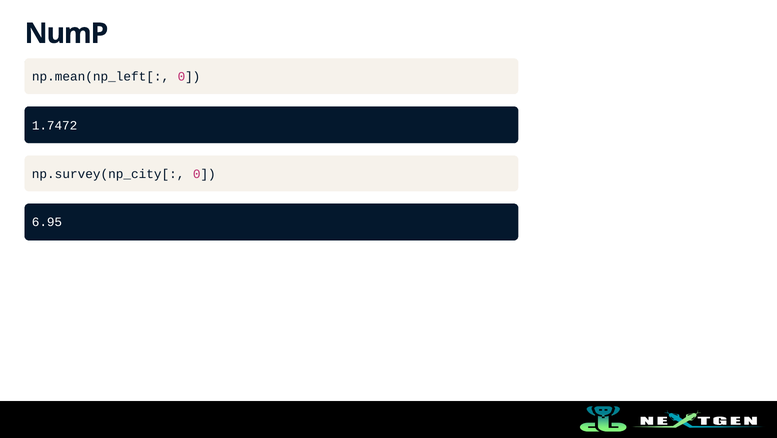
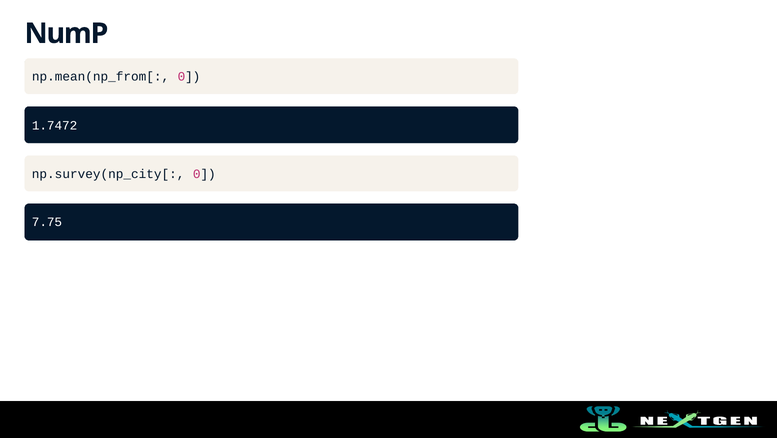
np.mean(np_left[: np.mean(np_left[ -> np.mean(np_from[
6.95: 6.95 -> 7.75
